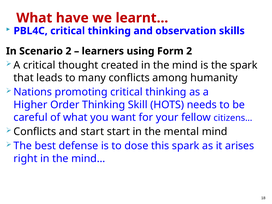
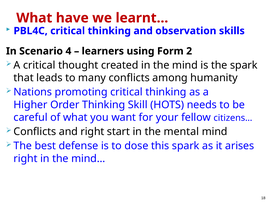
Scenario 2: 2 -> 4
and start: start -> right
